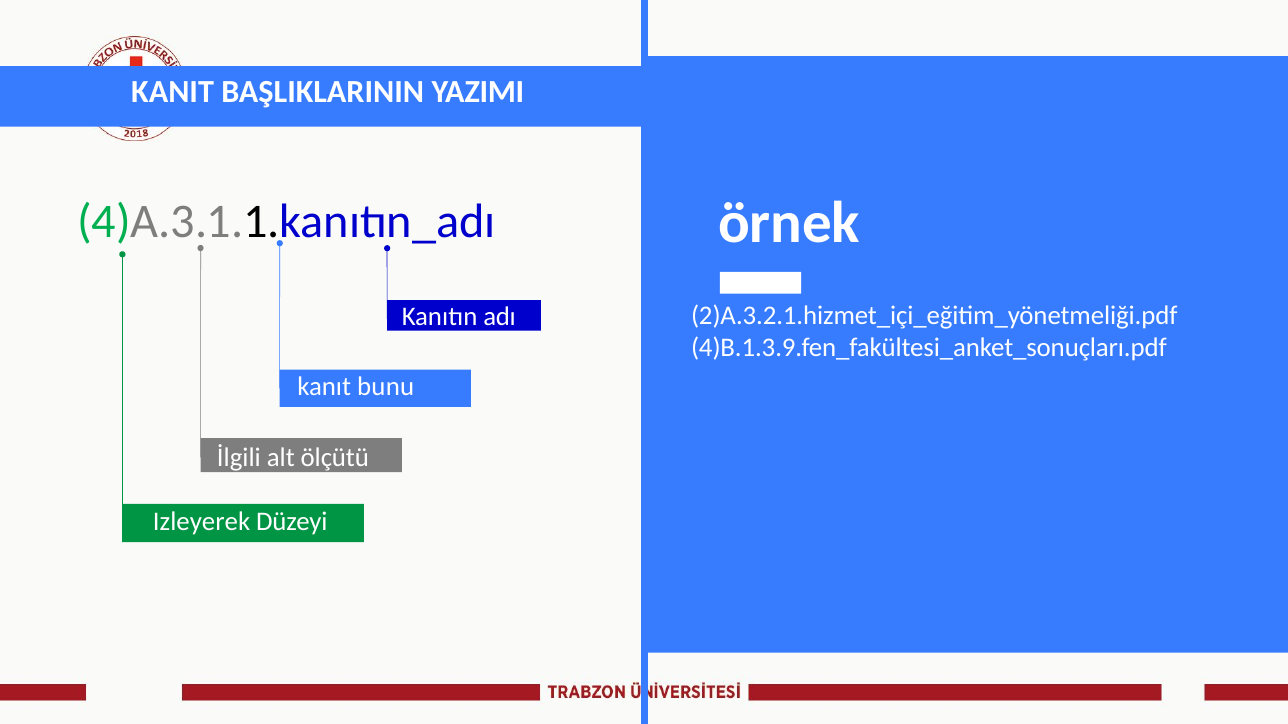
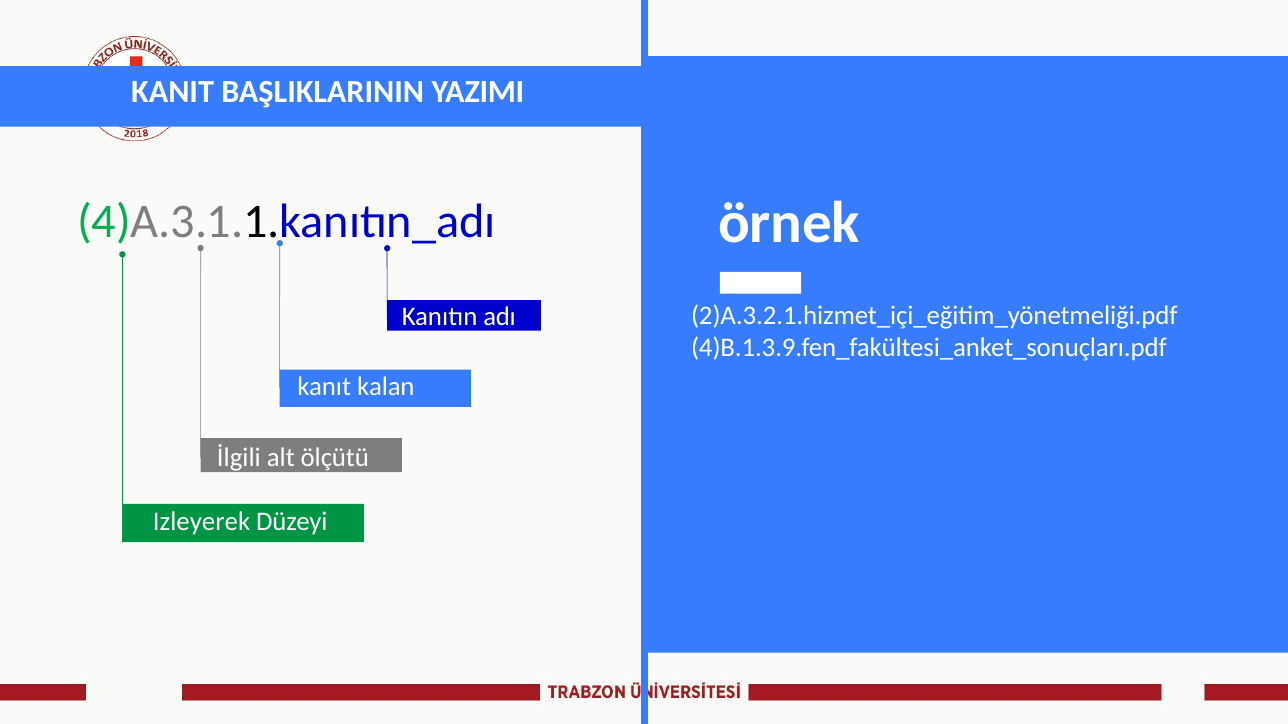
bunu: bunu -> kalan
